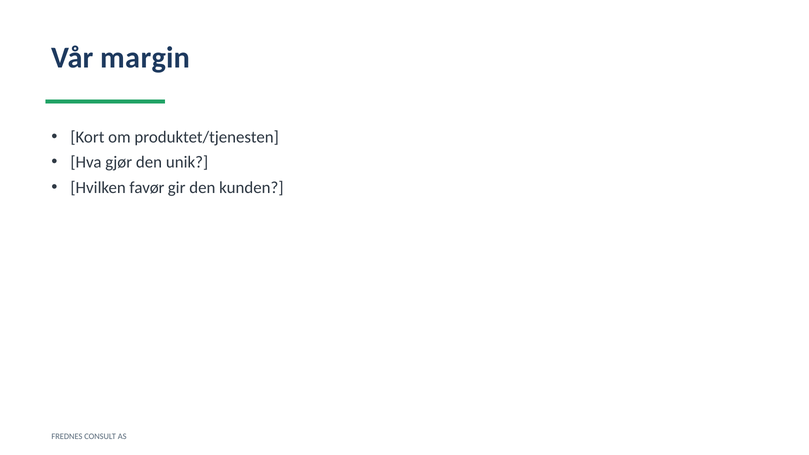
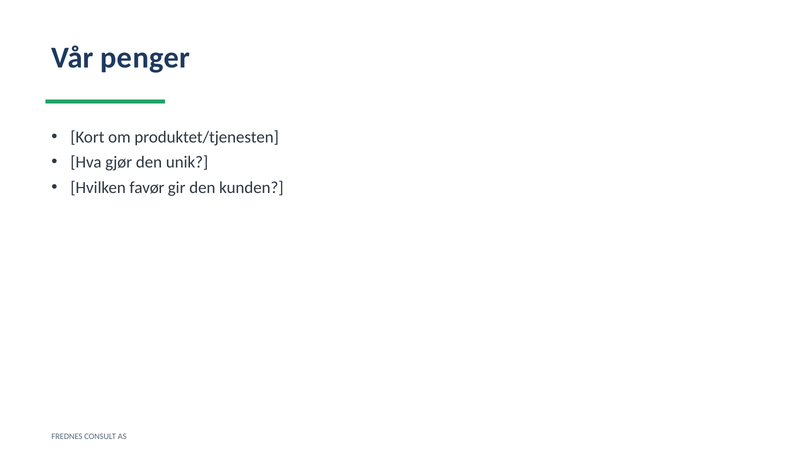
margin: margin -> penger
